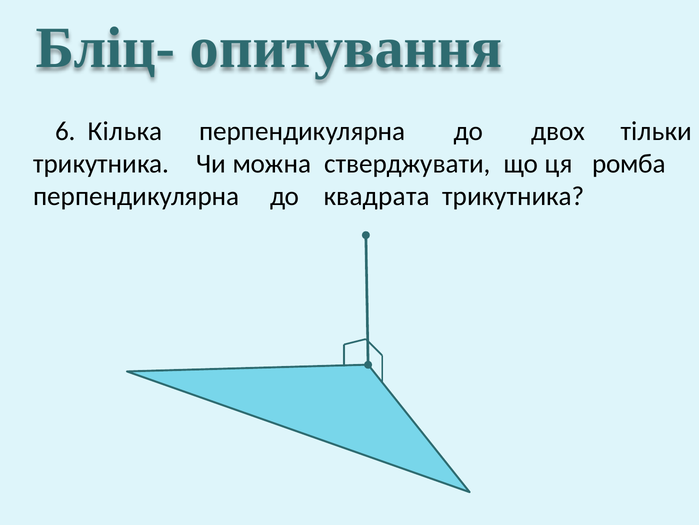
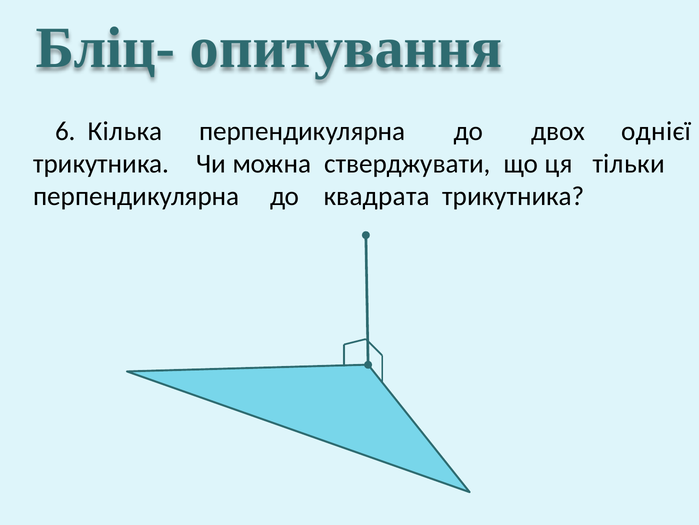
тільки: тільки -> однієї
ромба: ромба -> тільки
